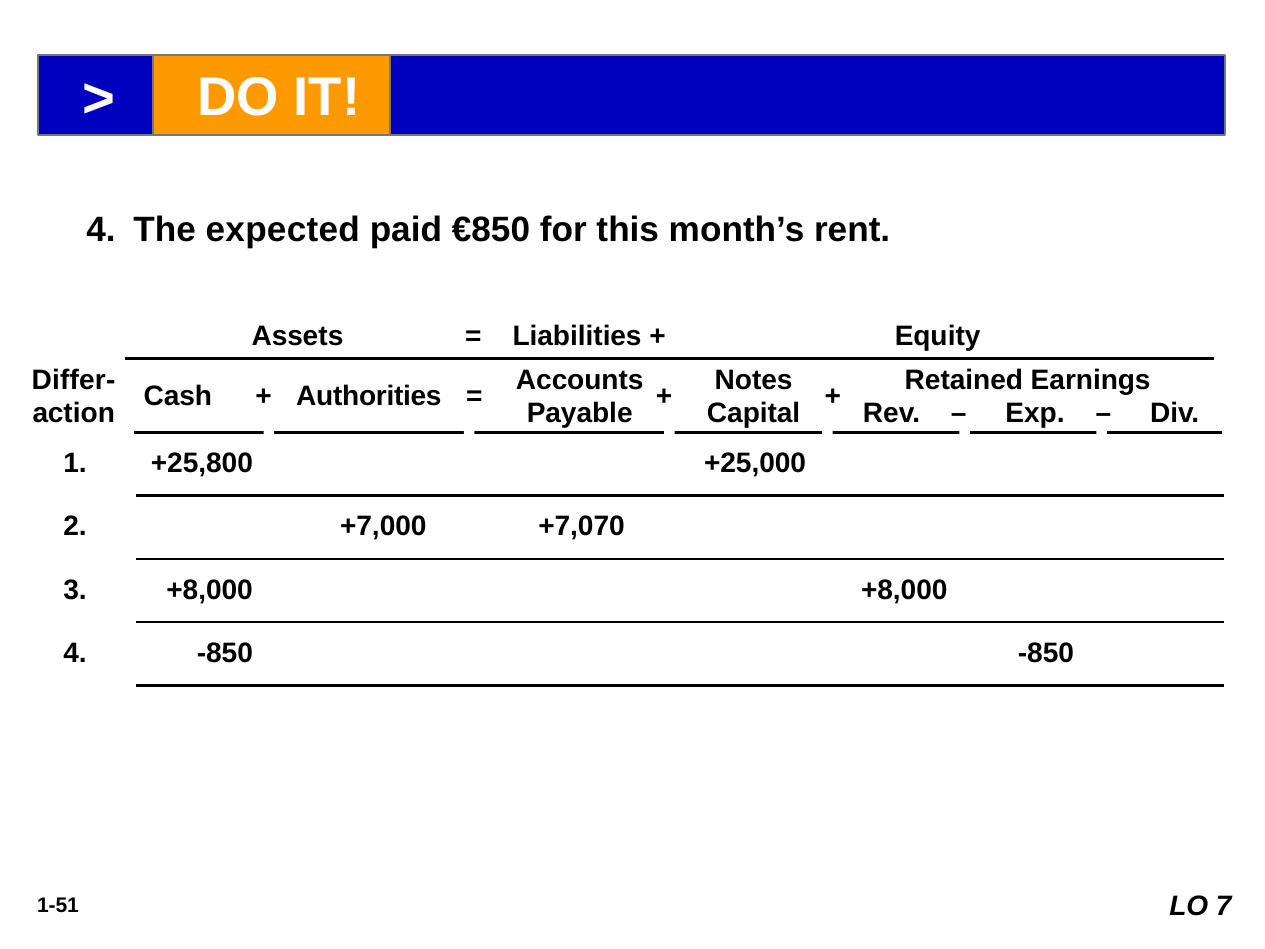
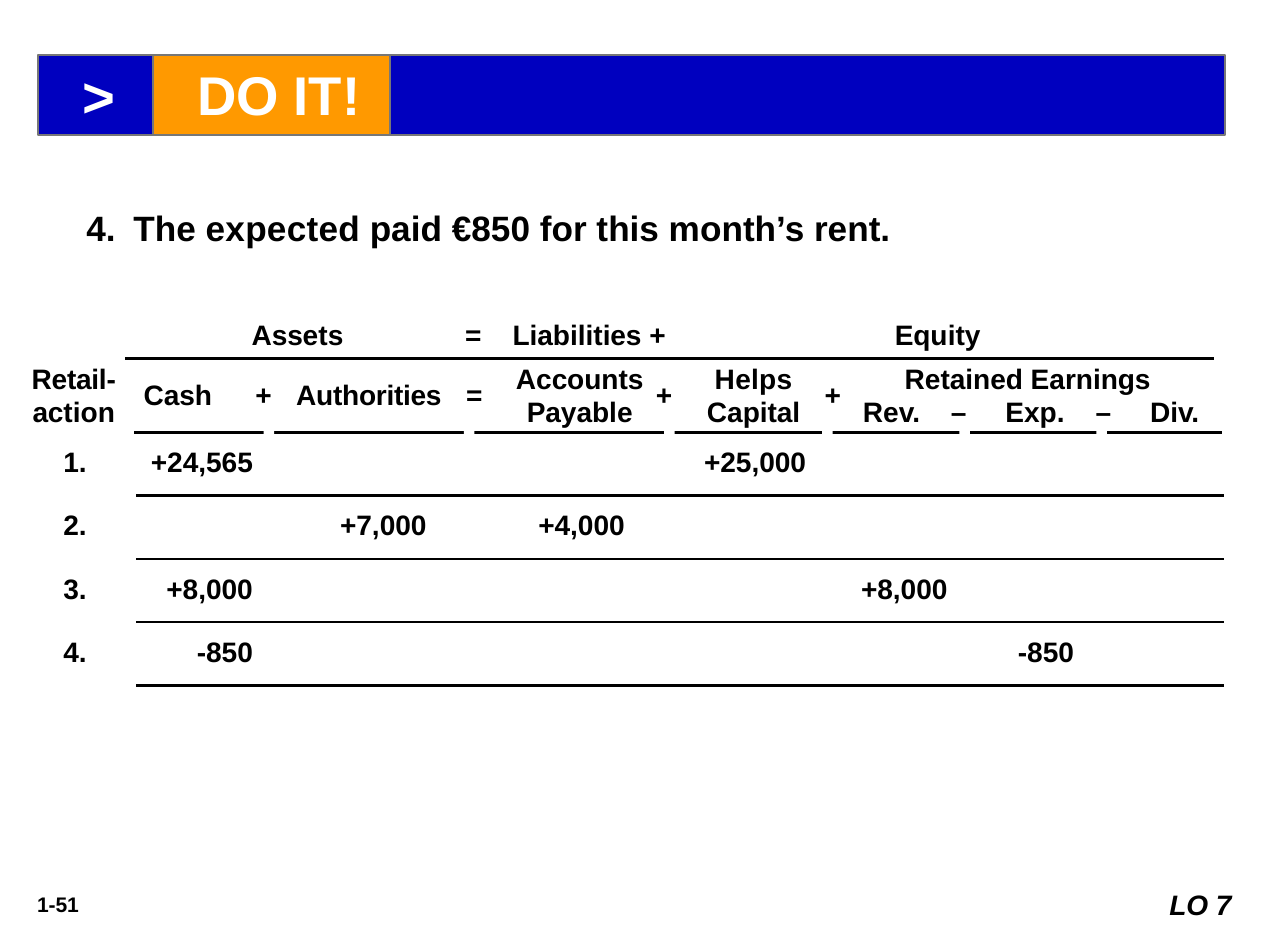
Differ-: Differ- -> Retail-
Notes: Notes -> Helps
+25,800: +25,800 -> +24,565
+7,070: +7,070 -> +4,000
